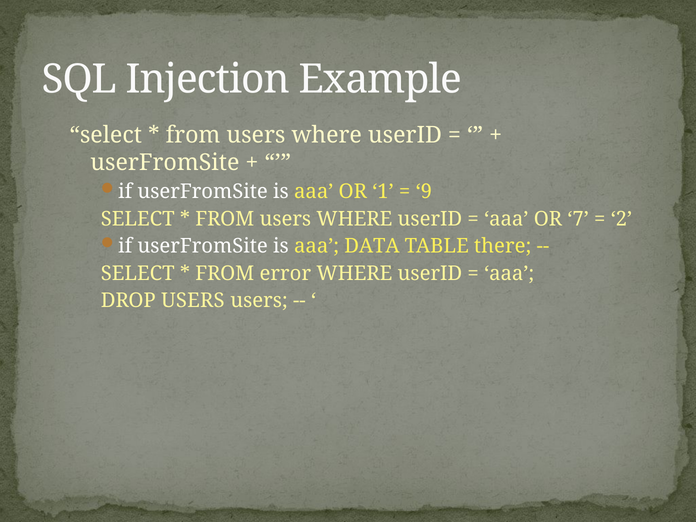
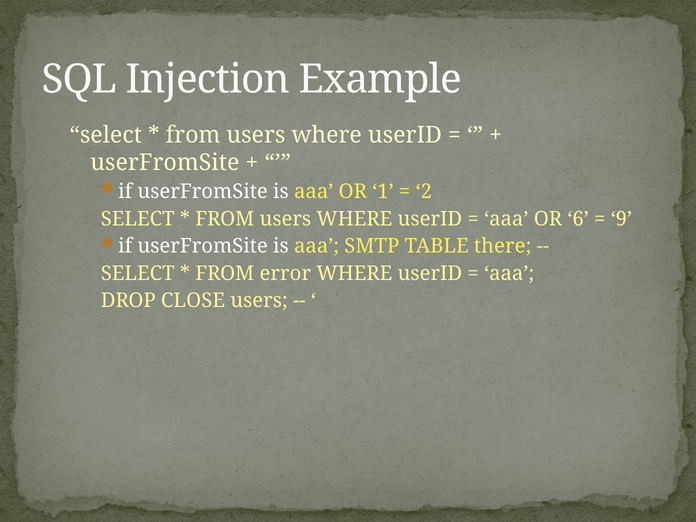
9: 9 -> 2
7: 7 -> 6
2: 2 -> 9
DATA: DATA -> SMTP
DROP USERS: USERS -> CLOSE
